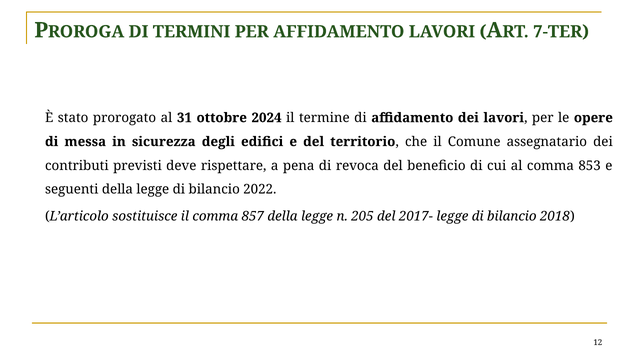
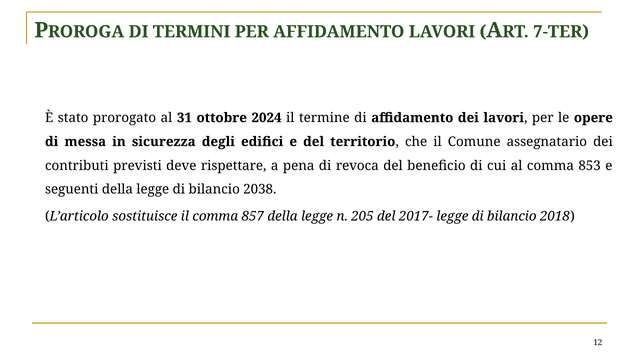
2022: 2022 -> 2038
